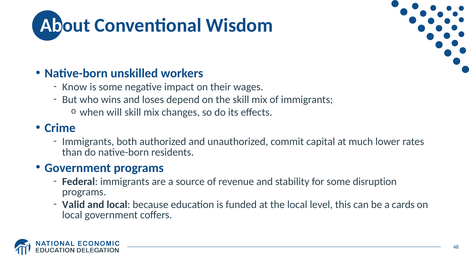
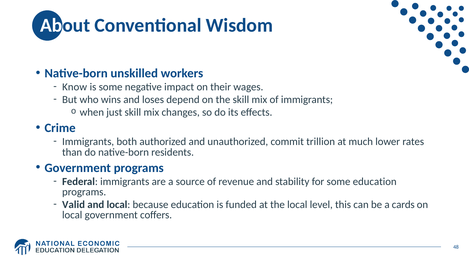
will: will -> just
capital: capital -> trillion
some disruption: disruption -> education
